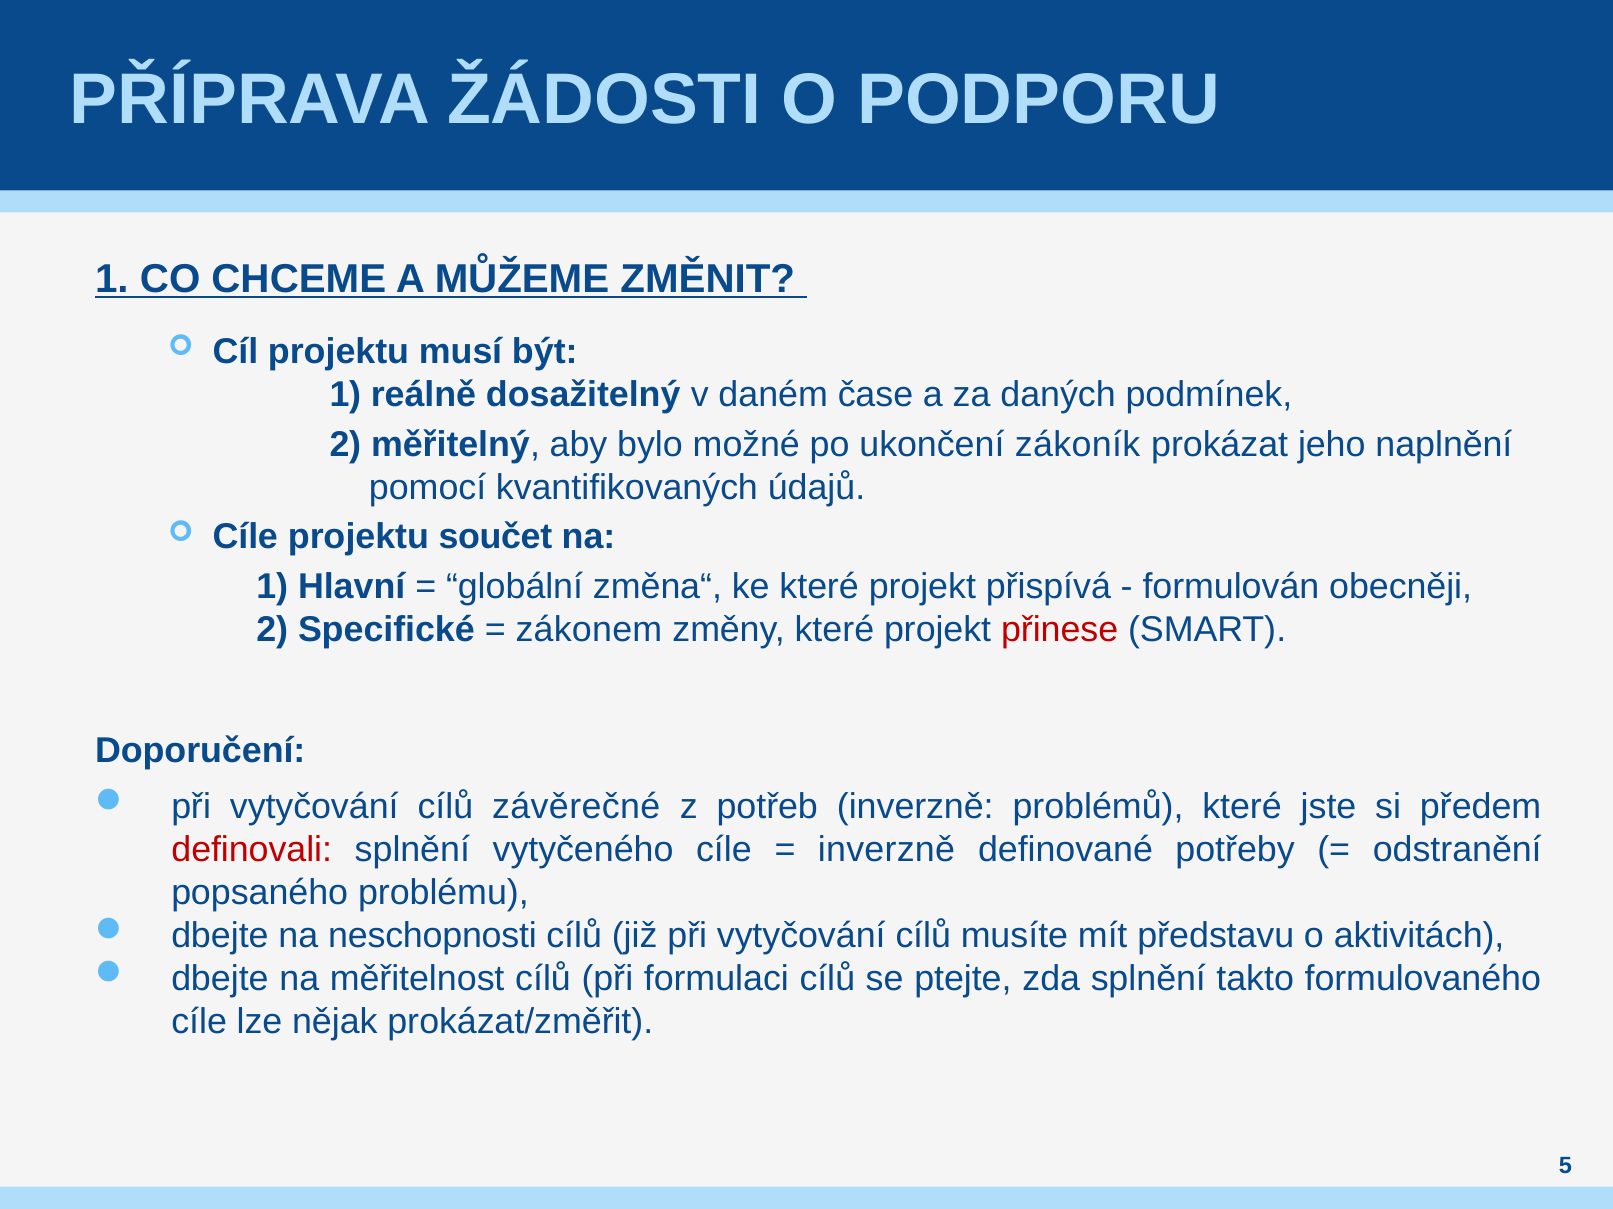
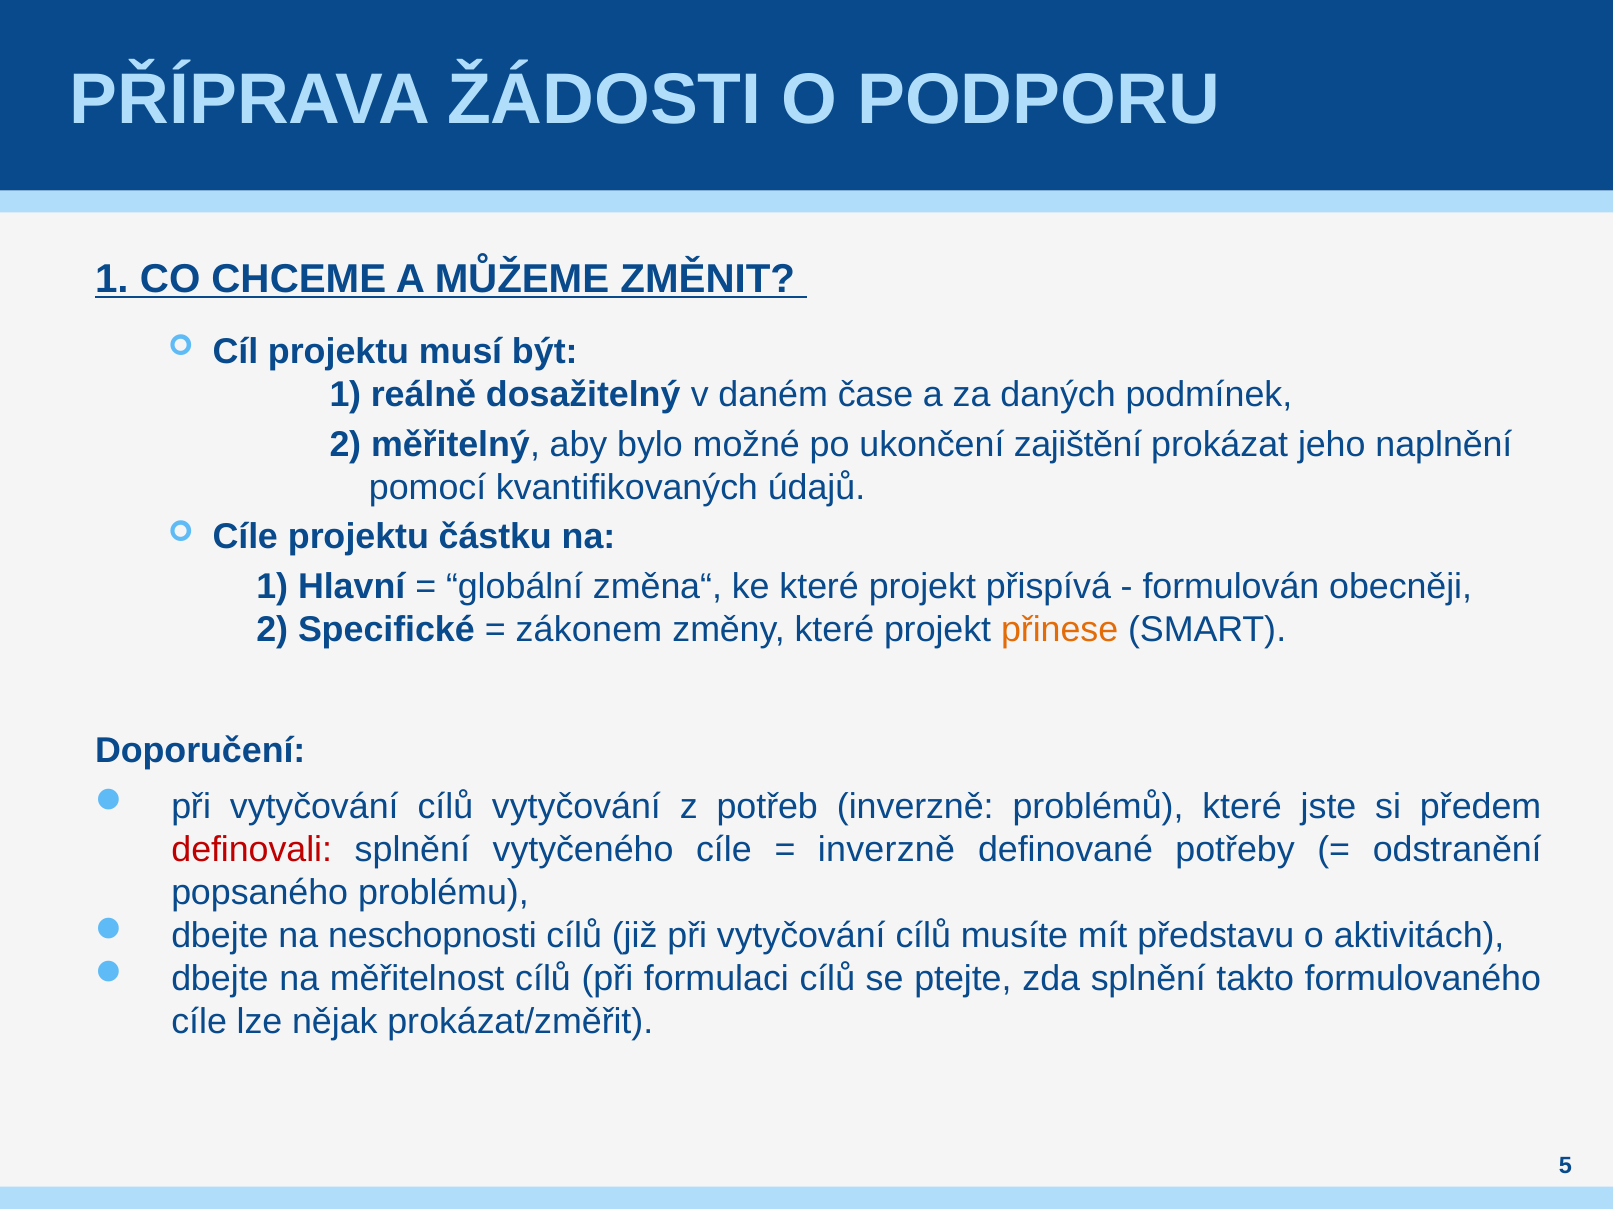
zákoník: zákoník -> zajištění
součet: součet -> částku
přinese colour: red -> orange
cílů závěrečné: závěrečné -> vytyčování
